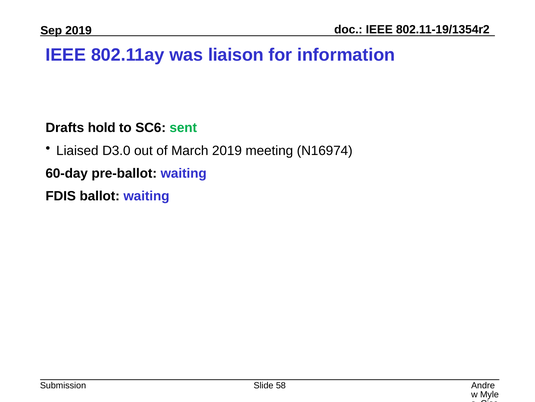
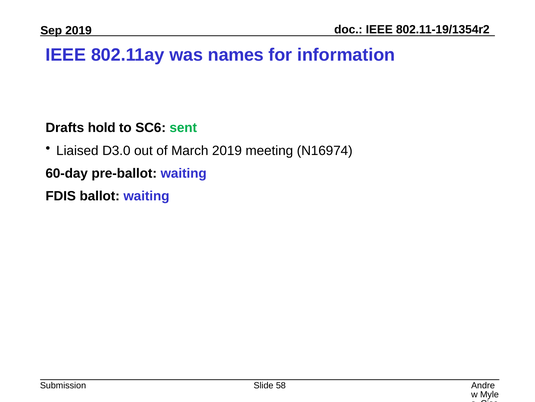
liaison: liaison -> names
